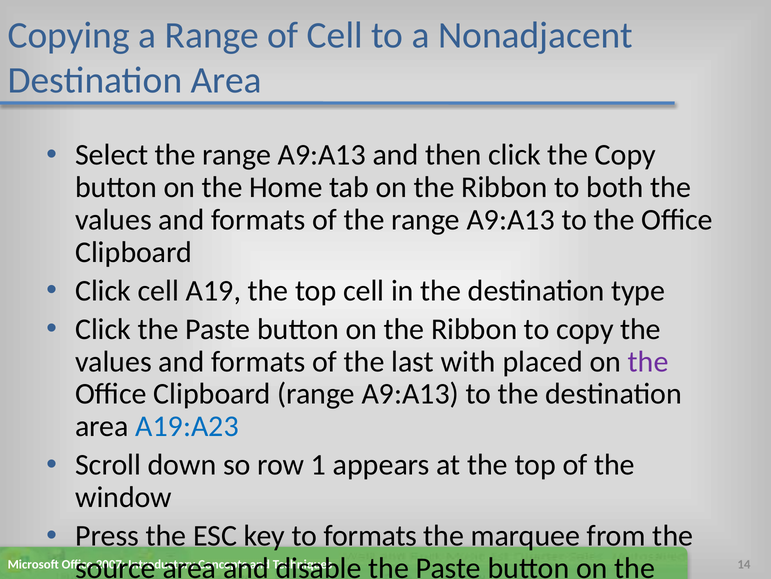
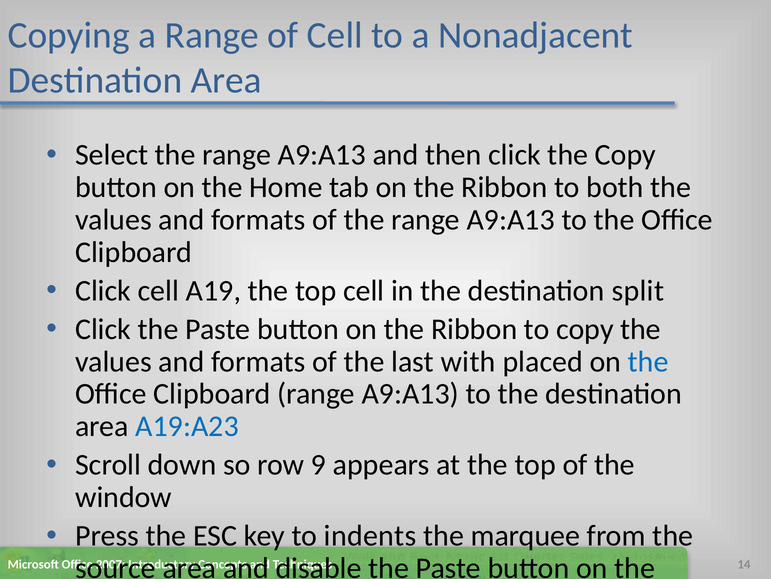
type: type -> split
the at (648, 361) colour: purple -> blue
1: 1 -> 9
to formats: formats -> indents
